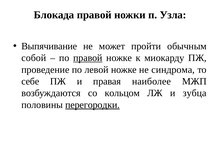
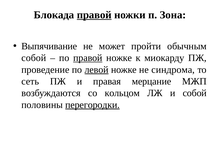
правой at (94, 15) underline: none -> present
Узла: Узла -> Зона
левой underline: none -> present
себе: себе -> сеть
наиболее: наиболее -> мерцание
и зубца: зубца -> собой
